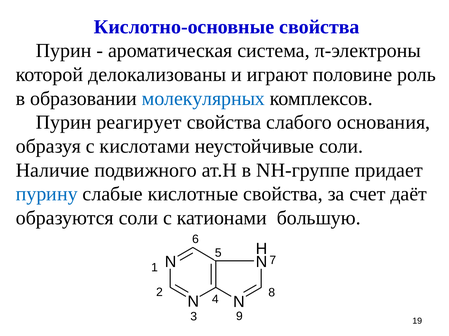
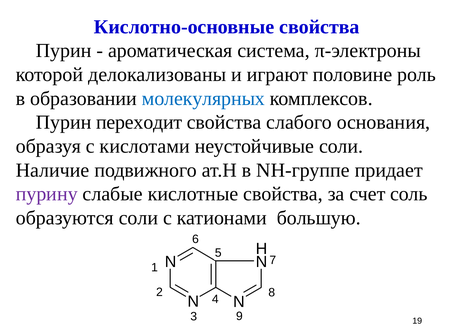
реагирует: реагирует -> переходит
пурину colour: blue -> purple
даёт: даёт -> соль
